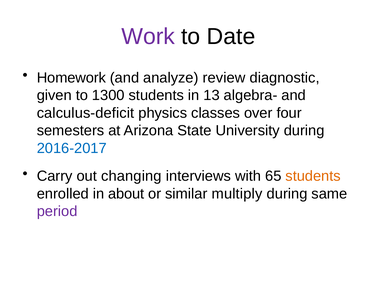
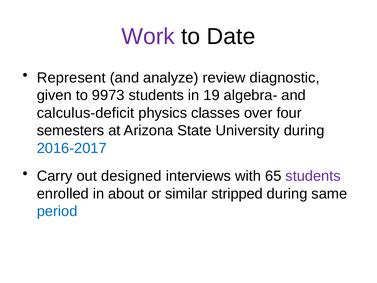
Homework: Homework -> Represent
1300: 1300 -> 9973
13: 13 -> 19
changing: changing -> designed
students at (313, 176) colour: orange -> purple
multiply: multiply -> stripped
period colour: purple -> blue
